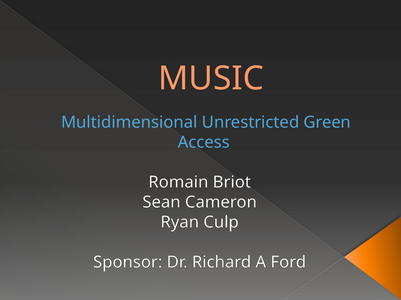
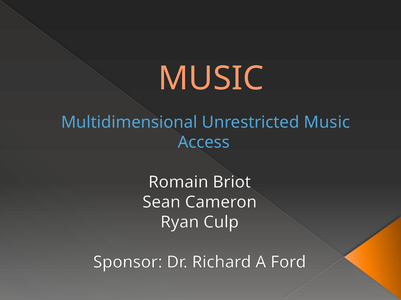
Unrestricted Green: Green -> Music
